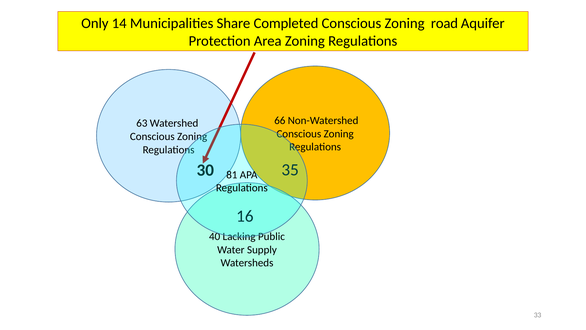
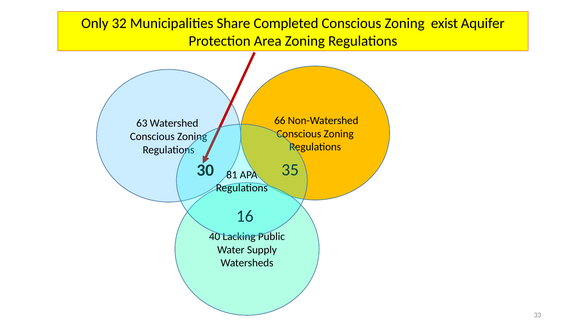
14: 14 -> 32
road: road -> exist
